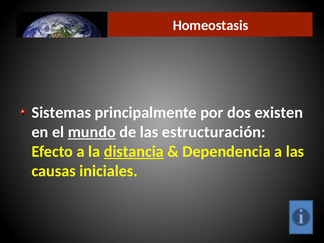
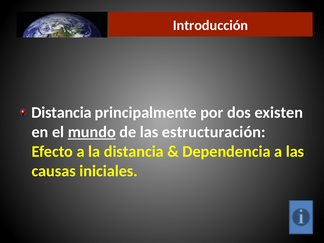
Homeostasis: Homeostasis -> Introducción
Sistemas at (61, 113): Sistemas -> Distancia
distancia at (134, 151) underline: present -> none
